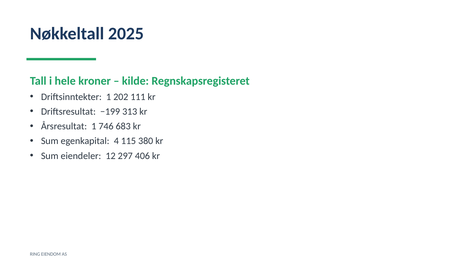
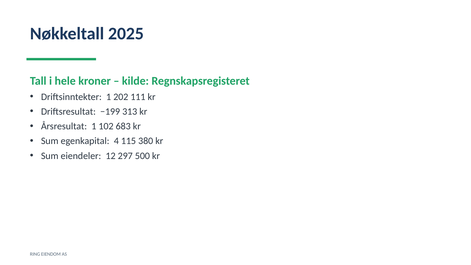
746: 746 -> 102
406: 406 -> 500
